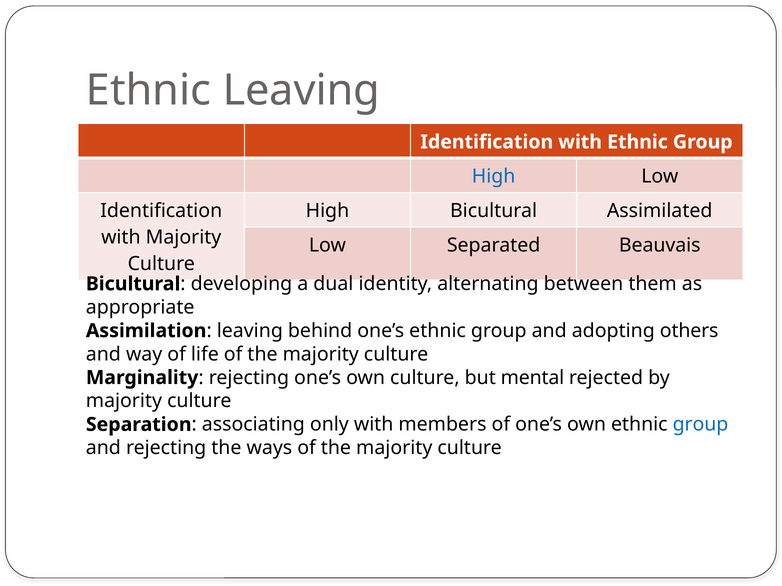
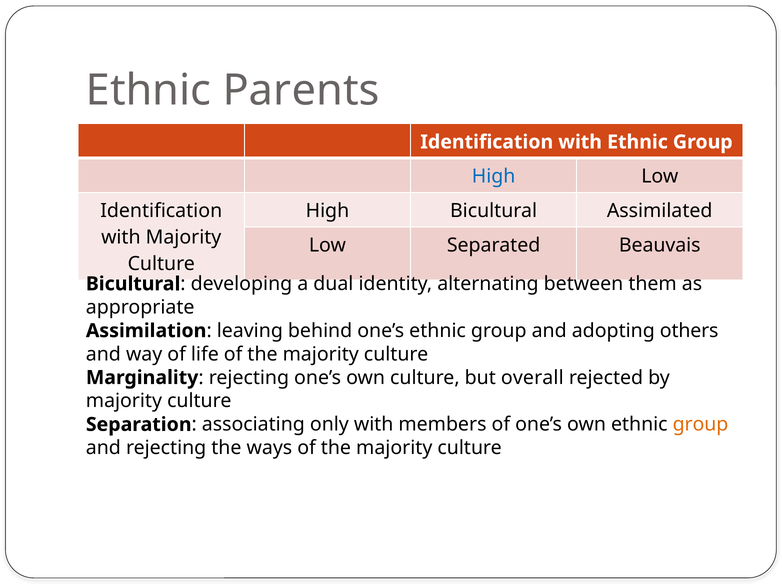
Ethnic Leaving: Leaving -> Parents
mental: mental -> overall
group at (701, 425) colour: blue -> orange
